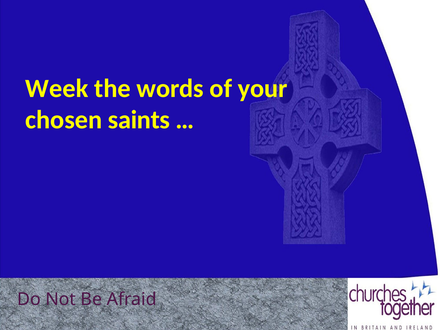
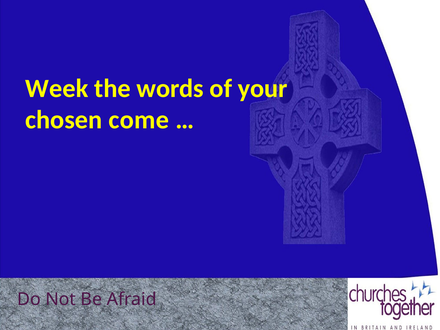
saints: saints -> come
